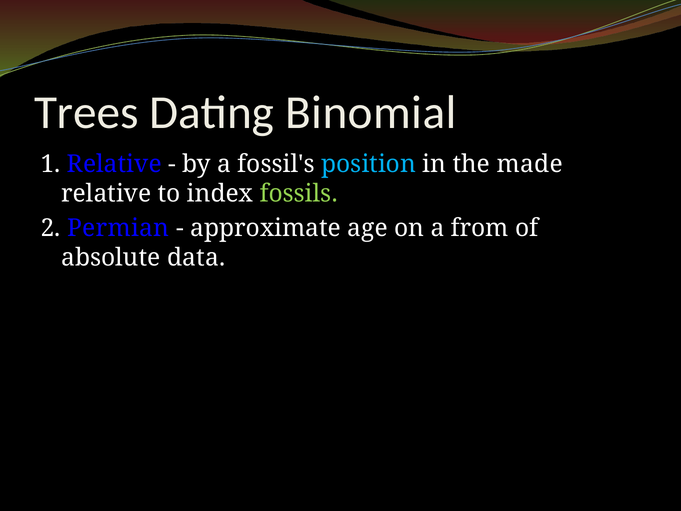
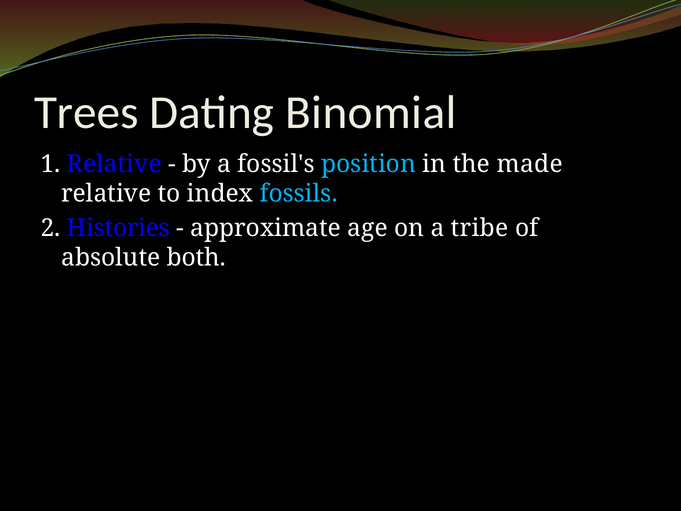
fossils colour: light green -> light blue
Permian: Permian -> Histories
from: from -> tribe
data: data -> both
